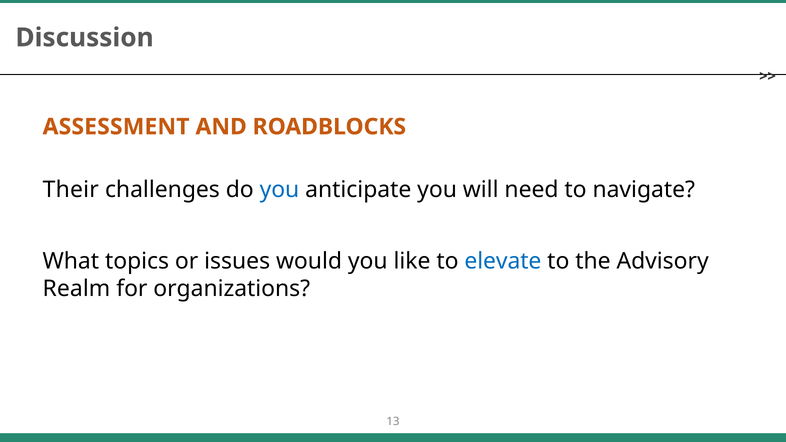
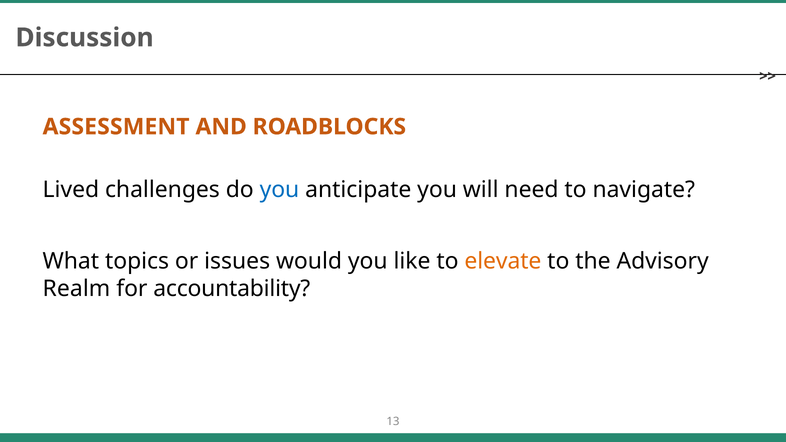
Their: Their -> Lived
elevate colour: blue -> orange
organizations: organizations -> accountability
